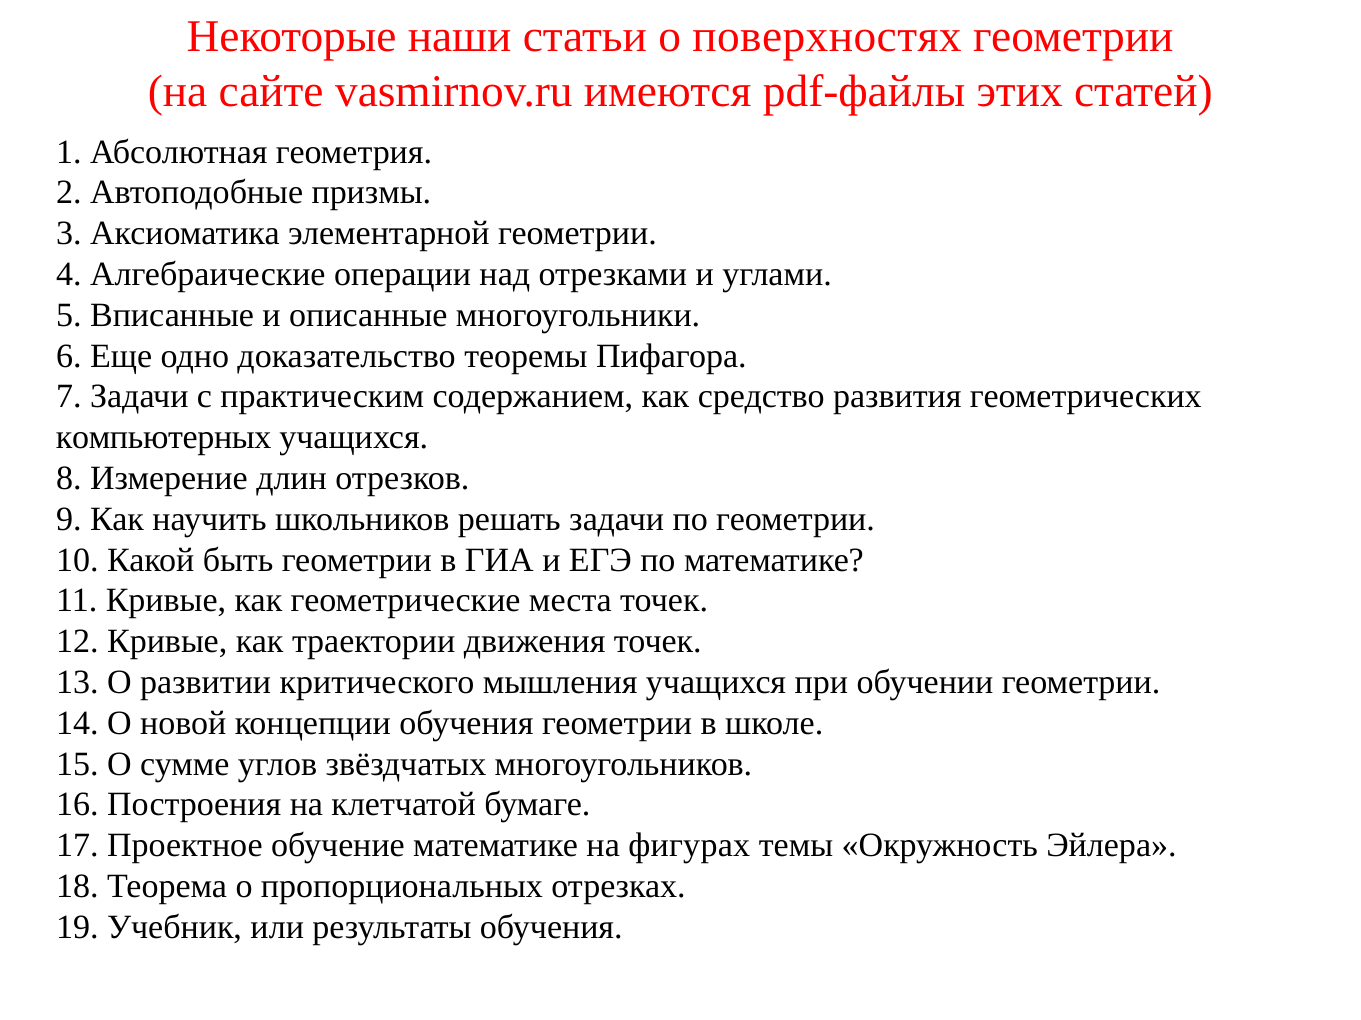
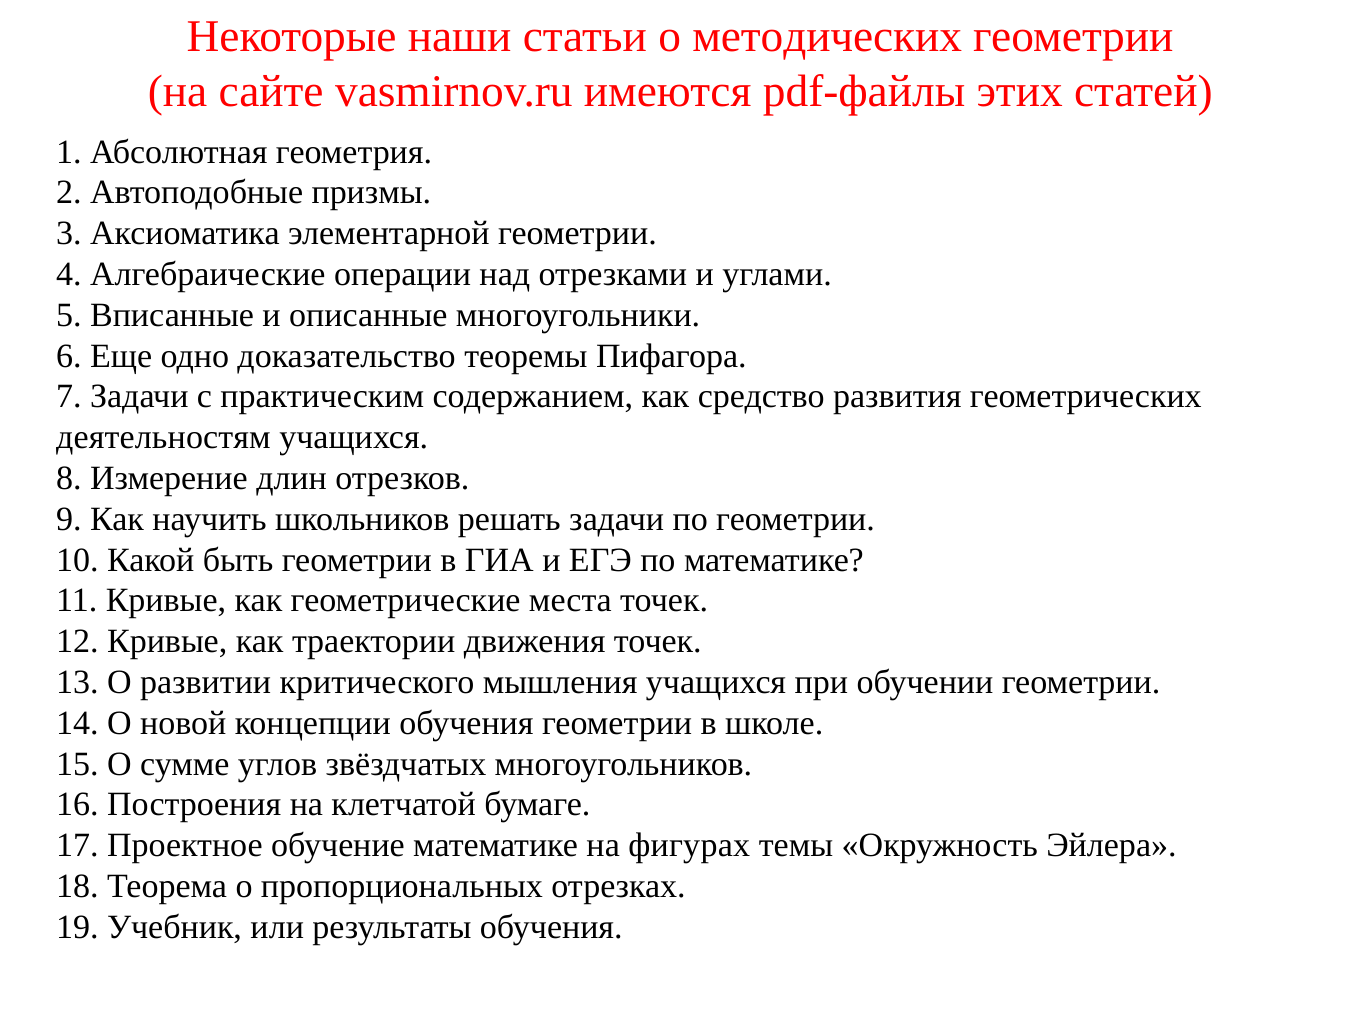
поверхностях: поверхностях -> методических
компьютерных: компьютерных -> деятельностям
